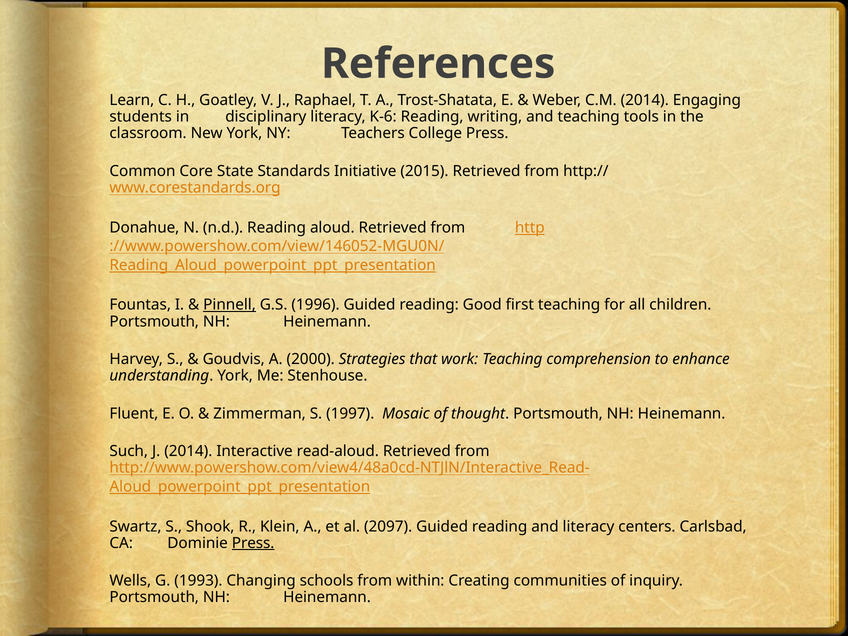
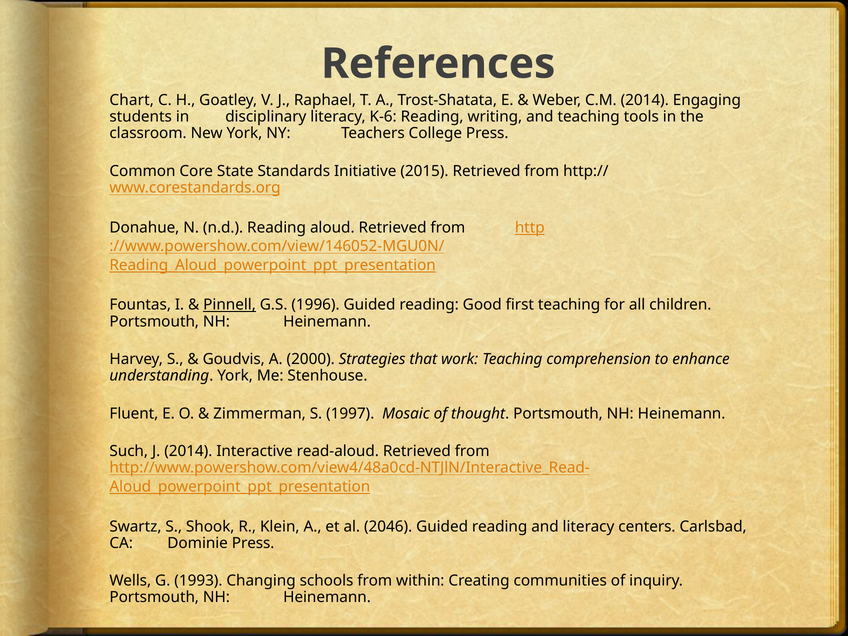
Learn: Learn -> Chart
2097: 2097 -> 2046
Press at (253, 543) underline: present -> none
